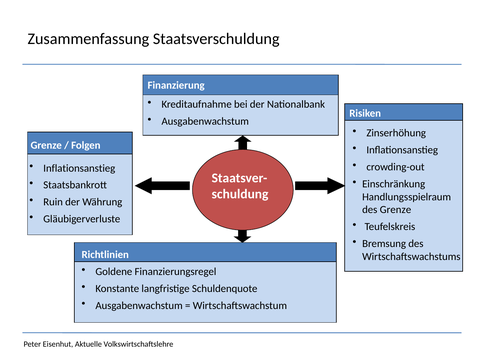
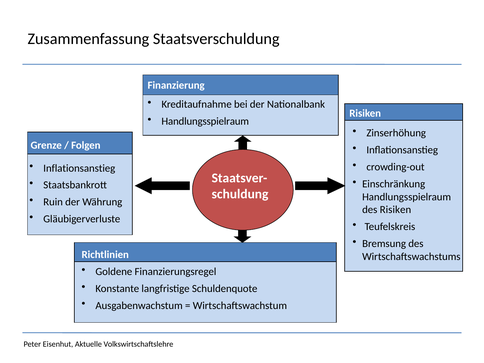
Ausgabenwachstum at (205, 121): Ausgabenwachstum -> Handlungsspielraum
des Grenze: Grenze -> Risiken
